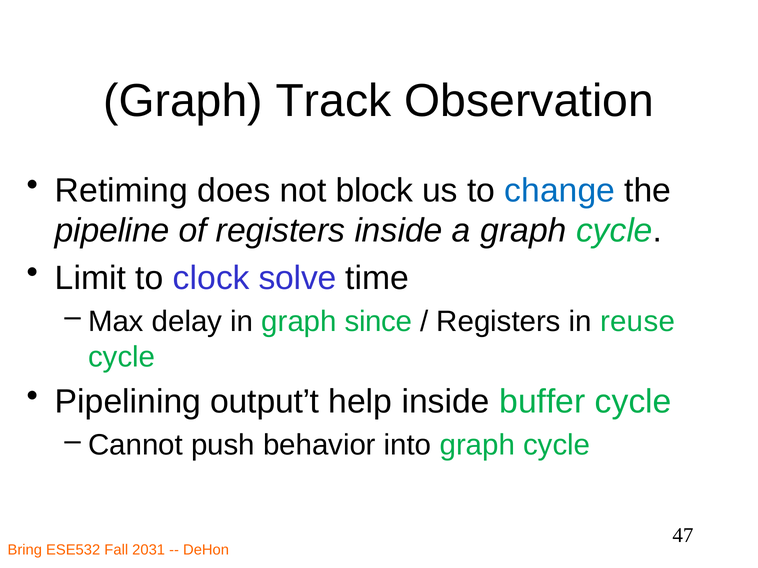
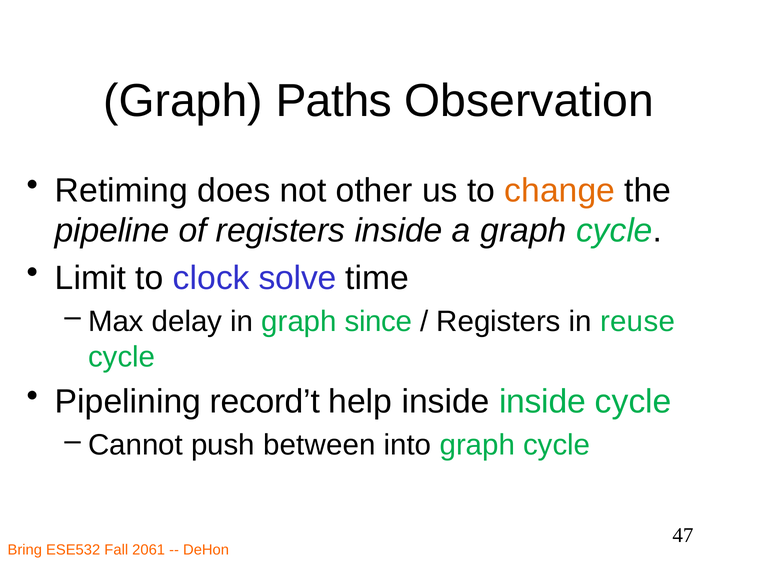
Track: Track -> Paths
block: block -> other
change colour: blue -> orange
output’t: output’t -> record’t
inside buffer: buffer -> inside
behavior: behavior -> between
2031: 2031 -> 2061
